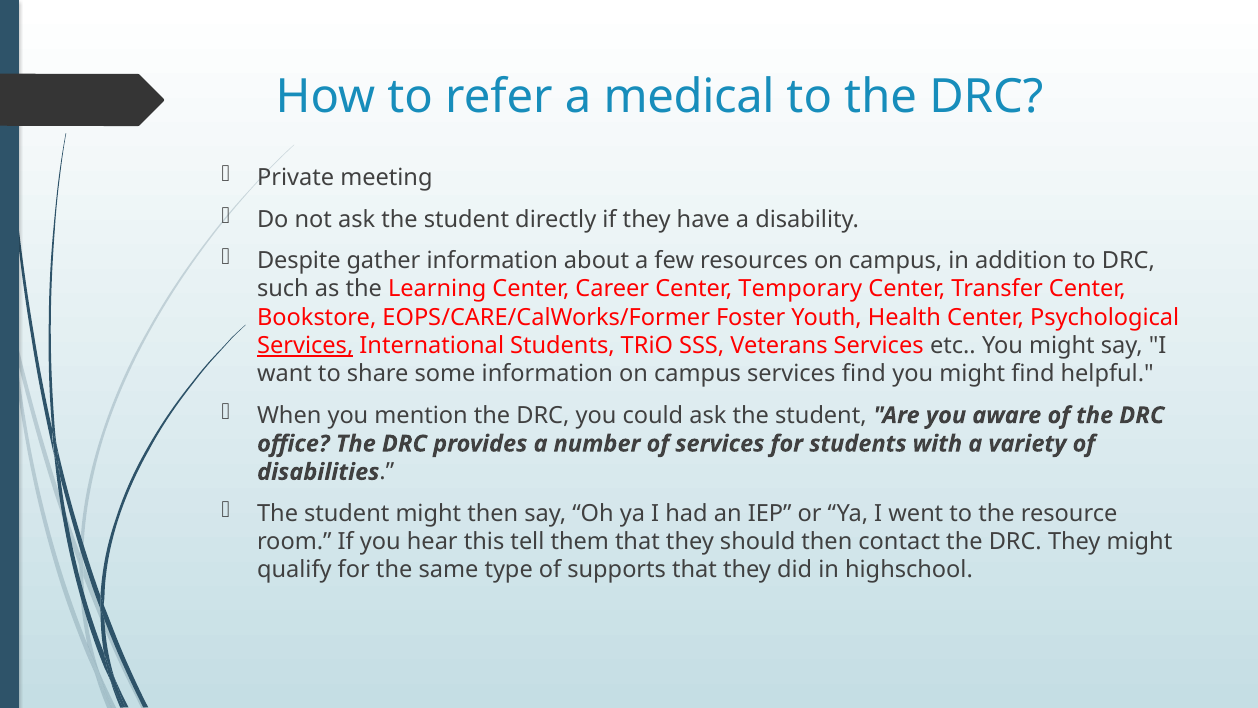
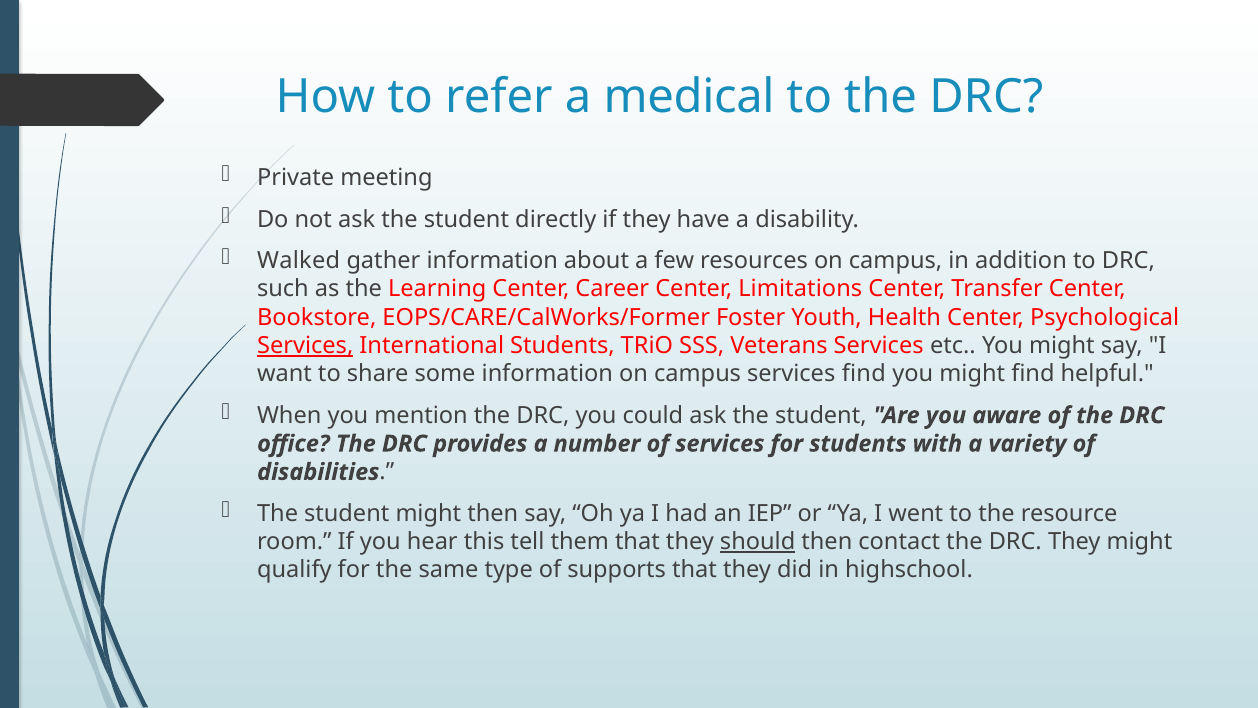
Despite: Despite -> Walked
Temporary: Temporary -> Limitations
should underline: none -> present
